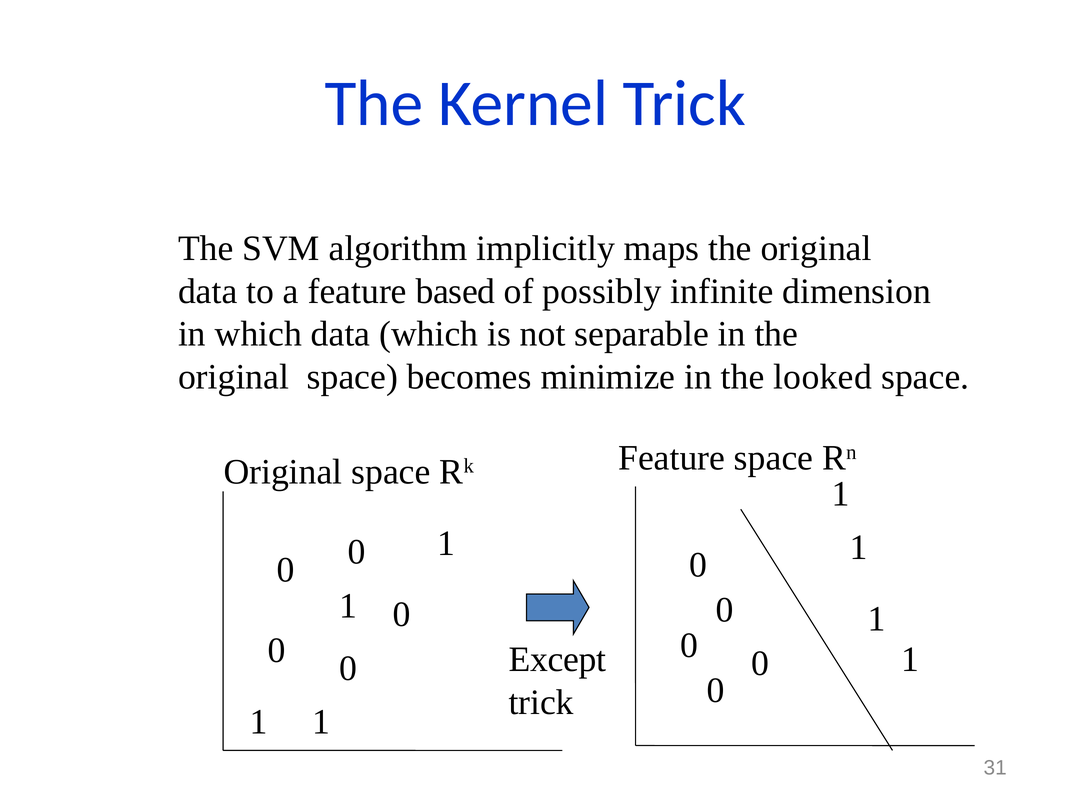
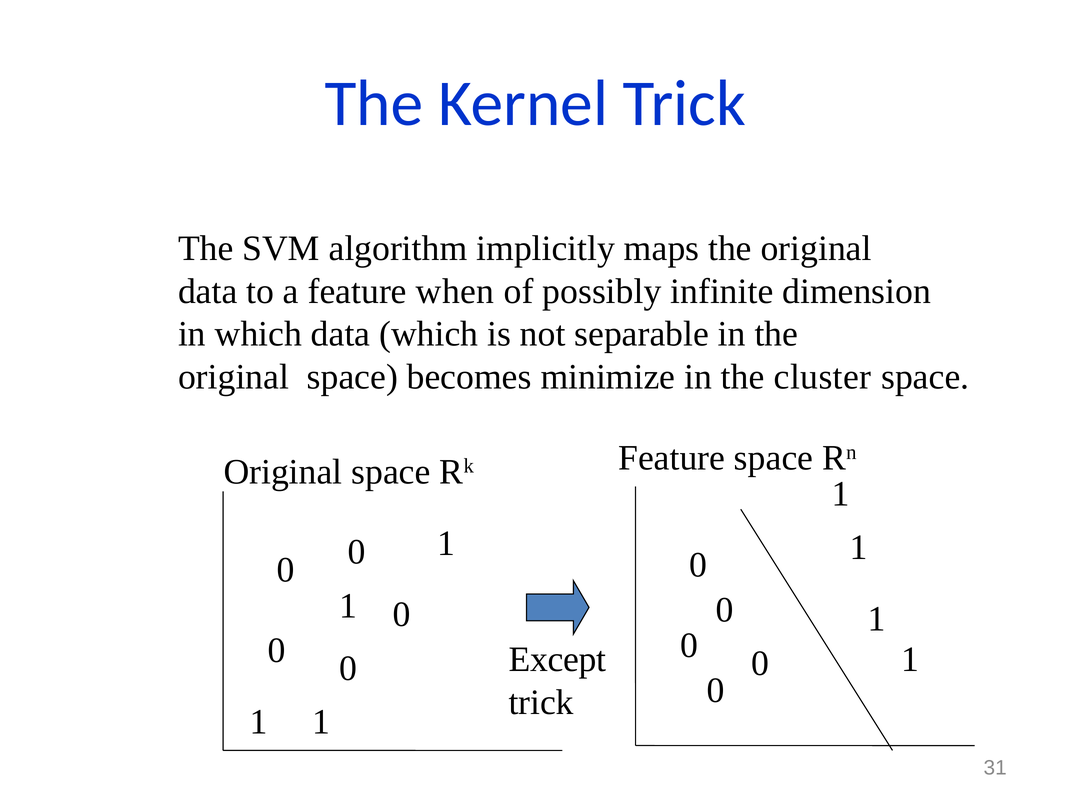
based: based -> when
looked: looked -> cluster
